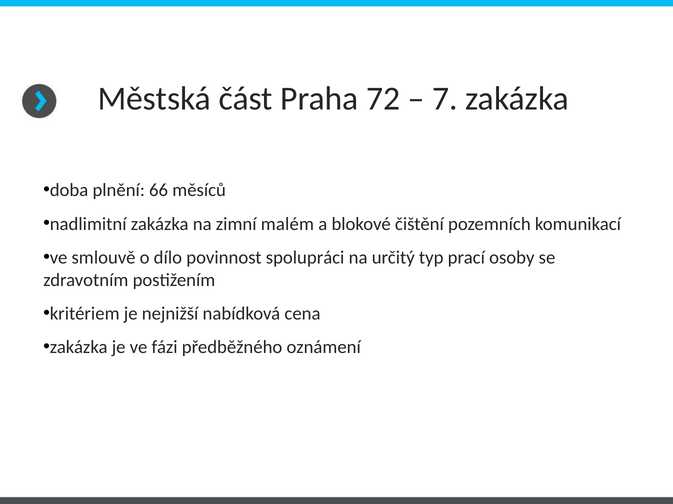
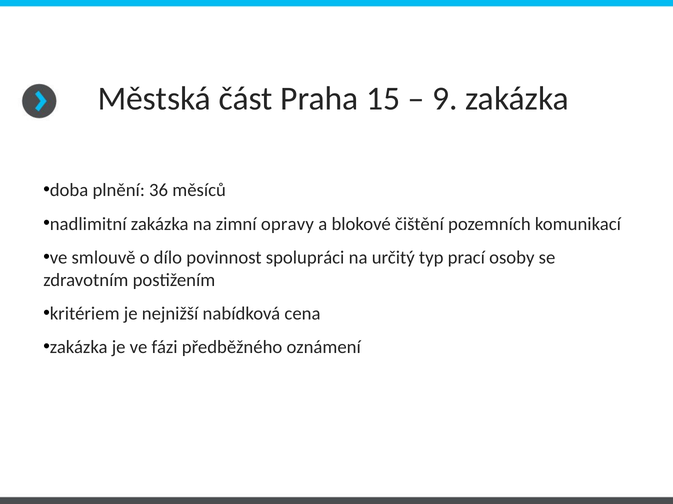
72: 72 -> 15
7: 7 -> 9
66: 66 -> 36
malém: malém -> opravy
